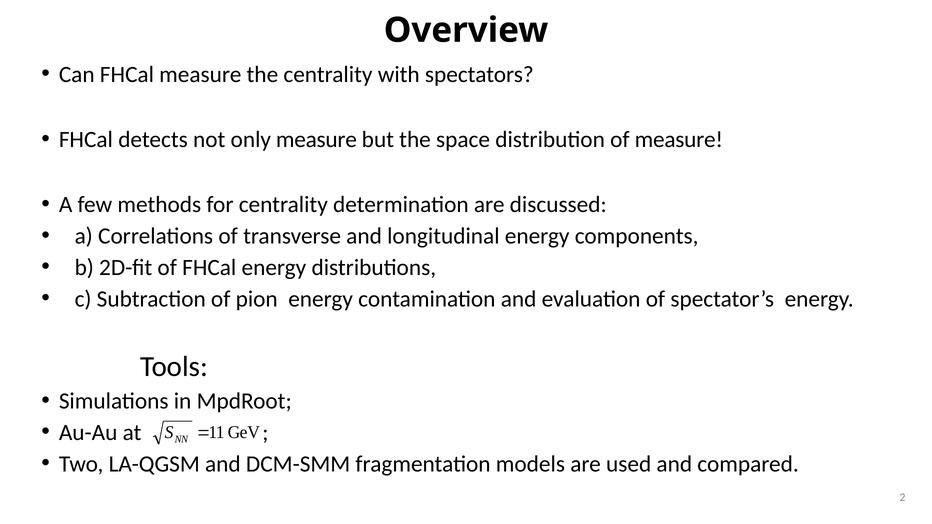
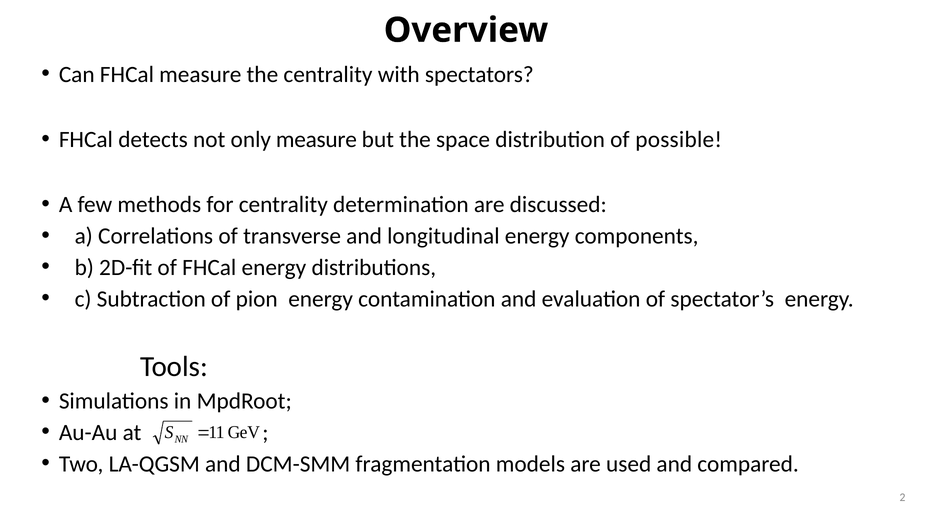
of measure: measure -> possible
